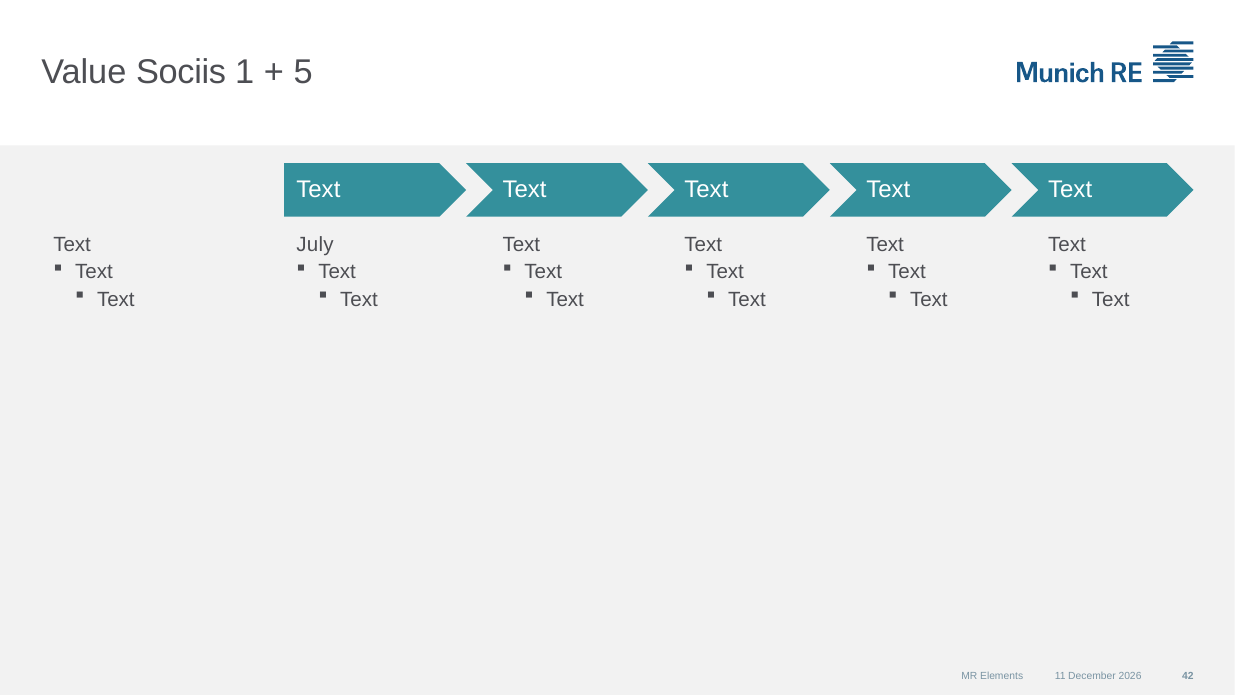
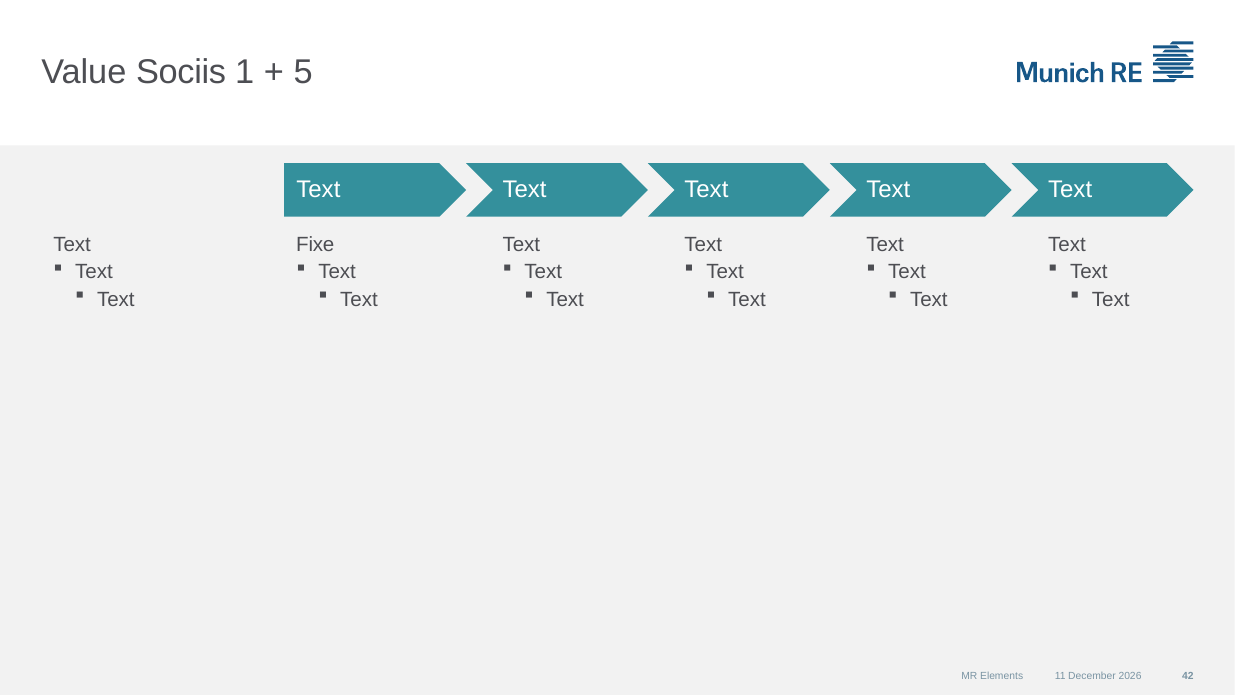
July: July -> Fixe
